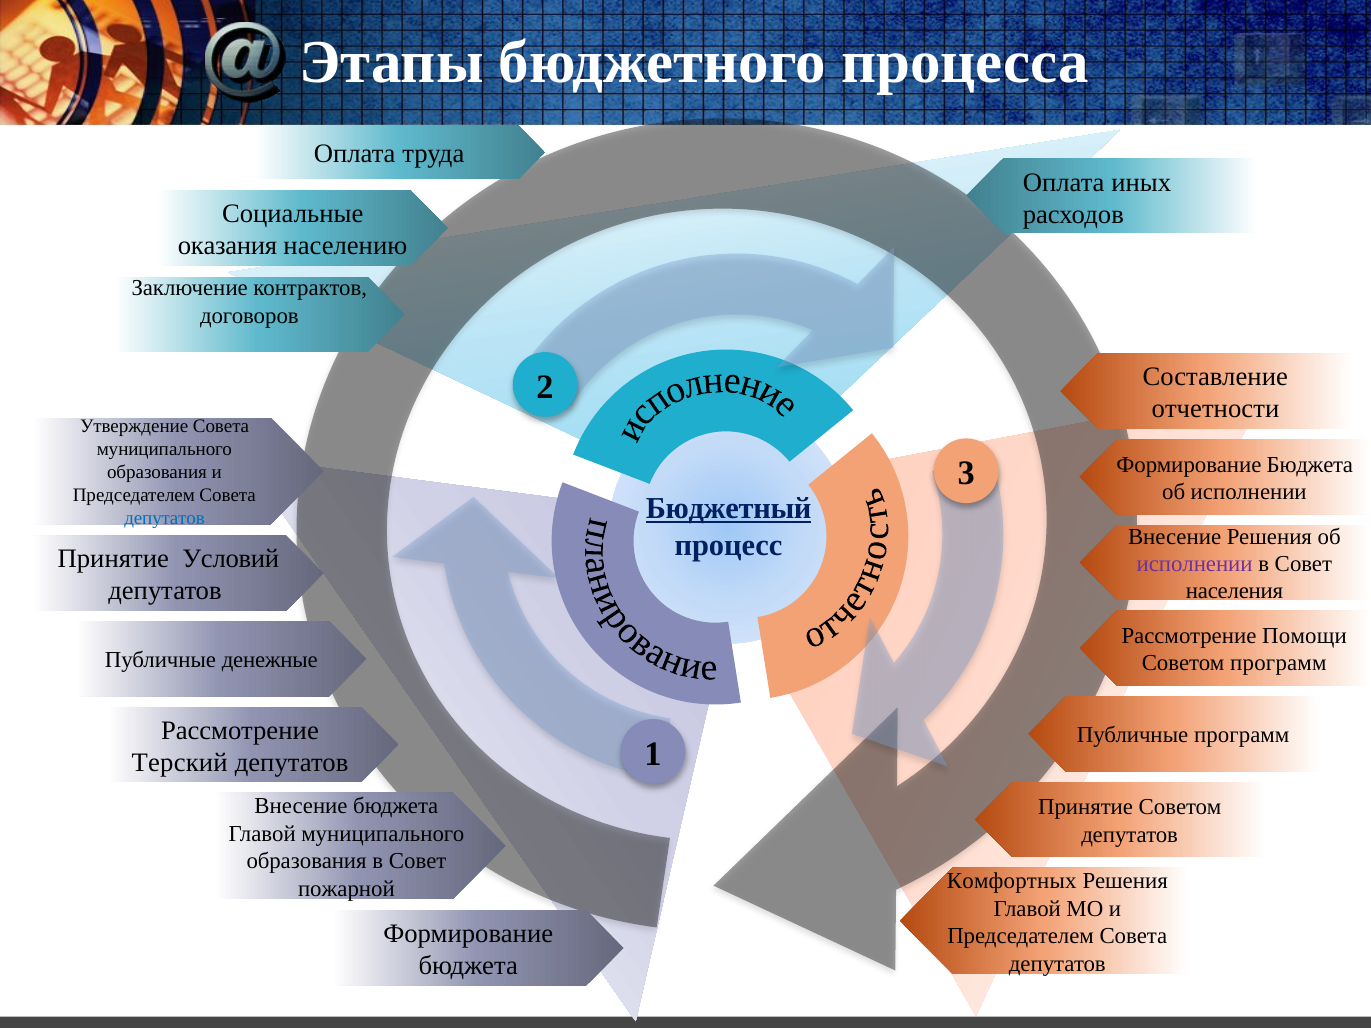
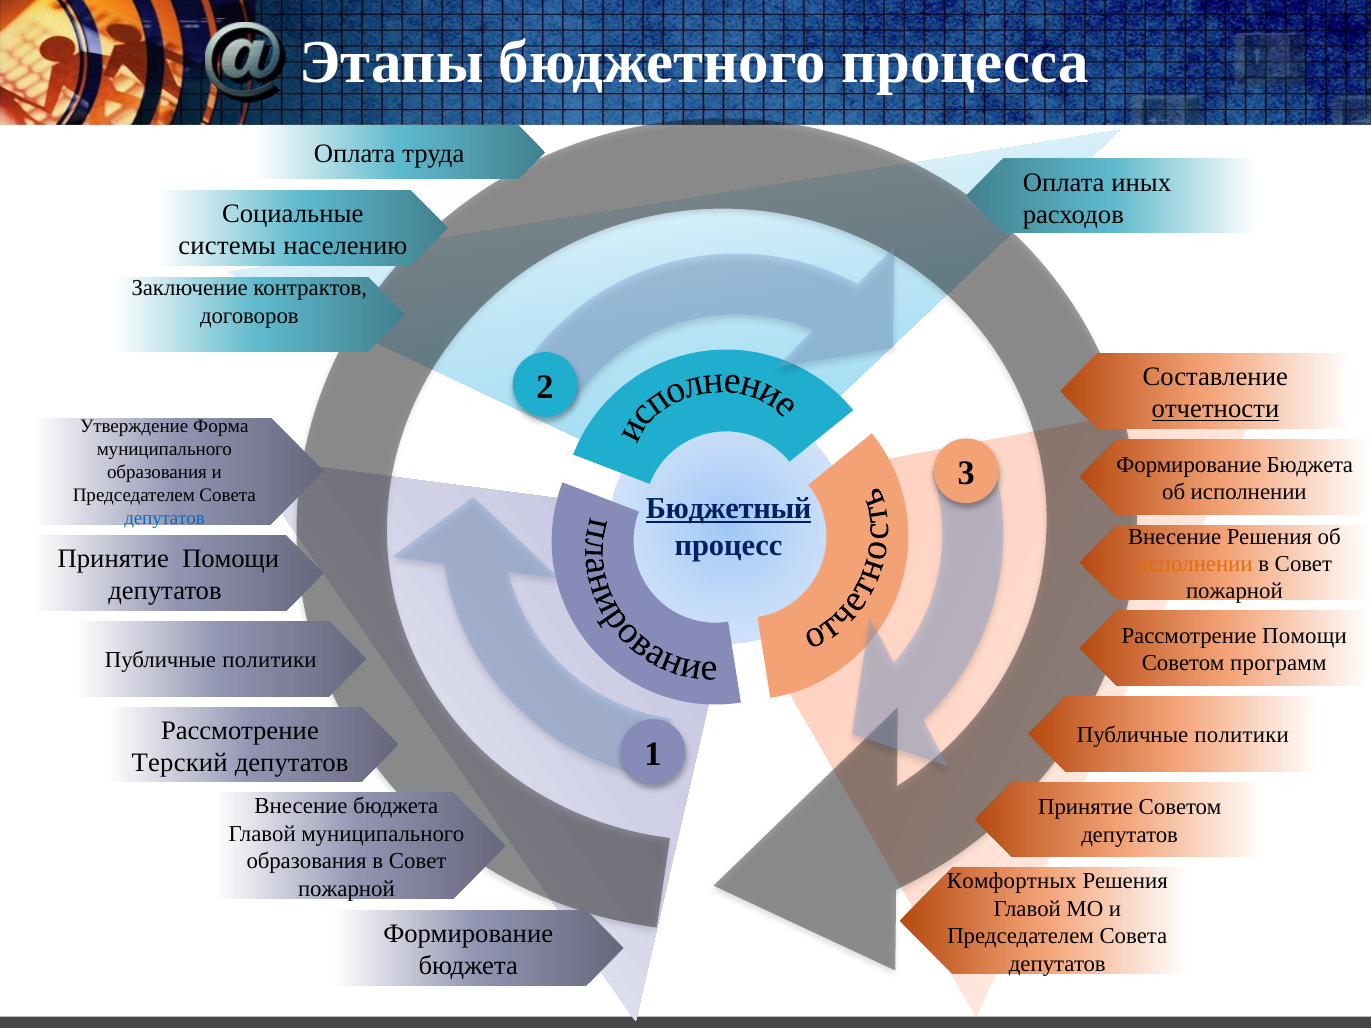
оказания: оказания -> системы
отчетности underline: none -> present
Утверждение Совета: Совета -> Форма
Принятие Условий: Условий -> Помощи
исполнении at (1195, 564) colour: purple -> orange
населения at (1235, 592): населения -> пожарной
денежные at (270, 661): денежные -> политики
программ at (1242, 736): программ -> политики
